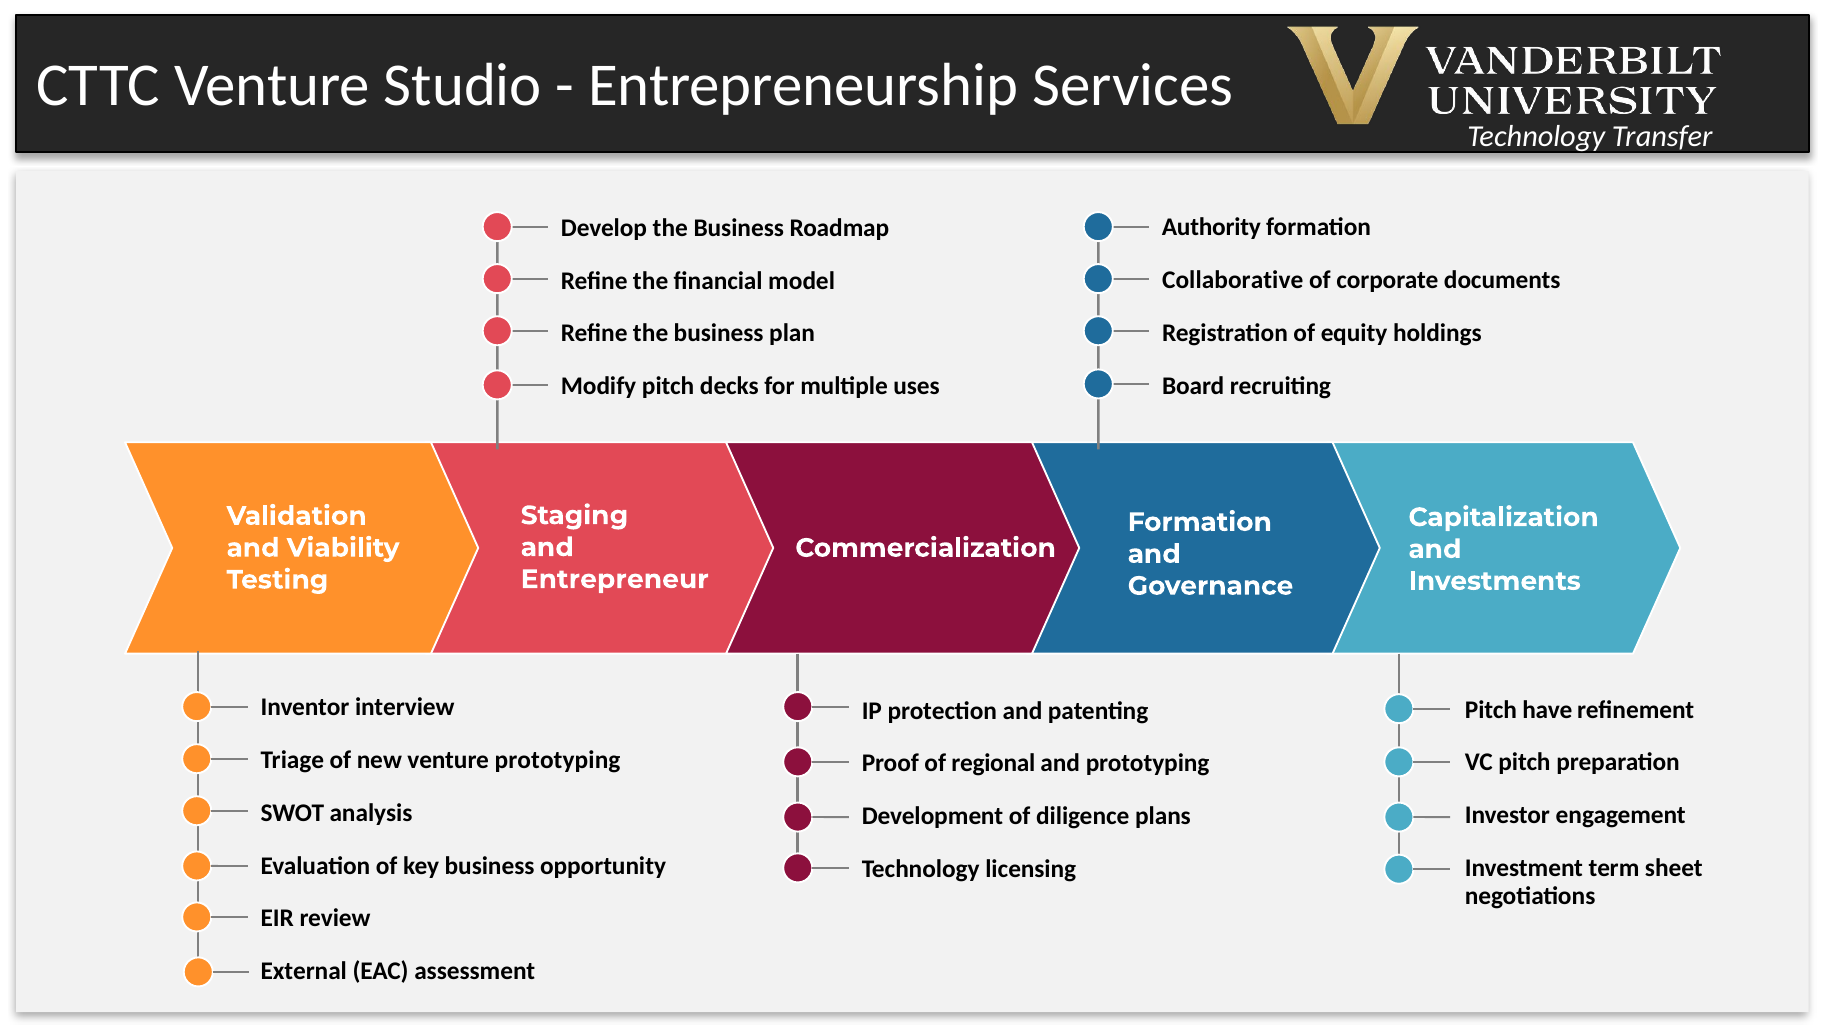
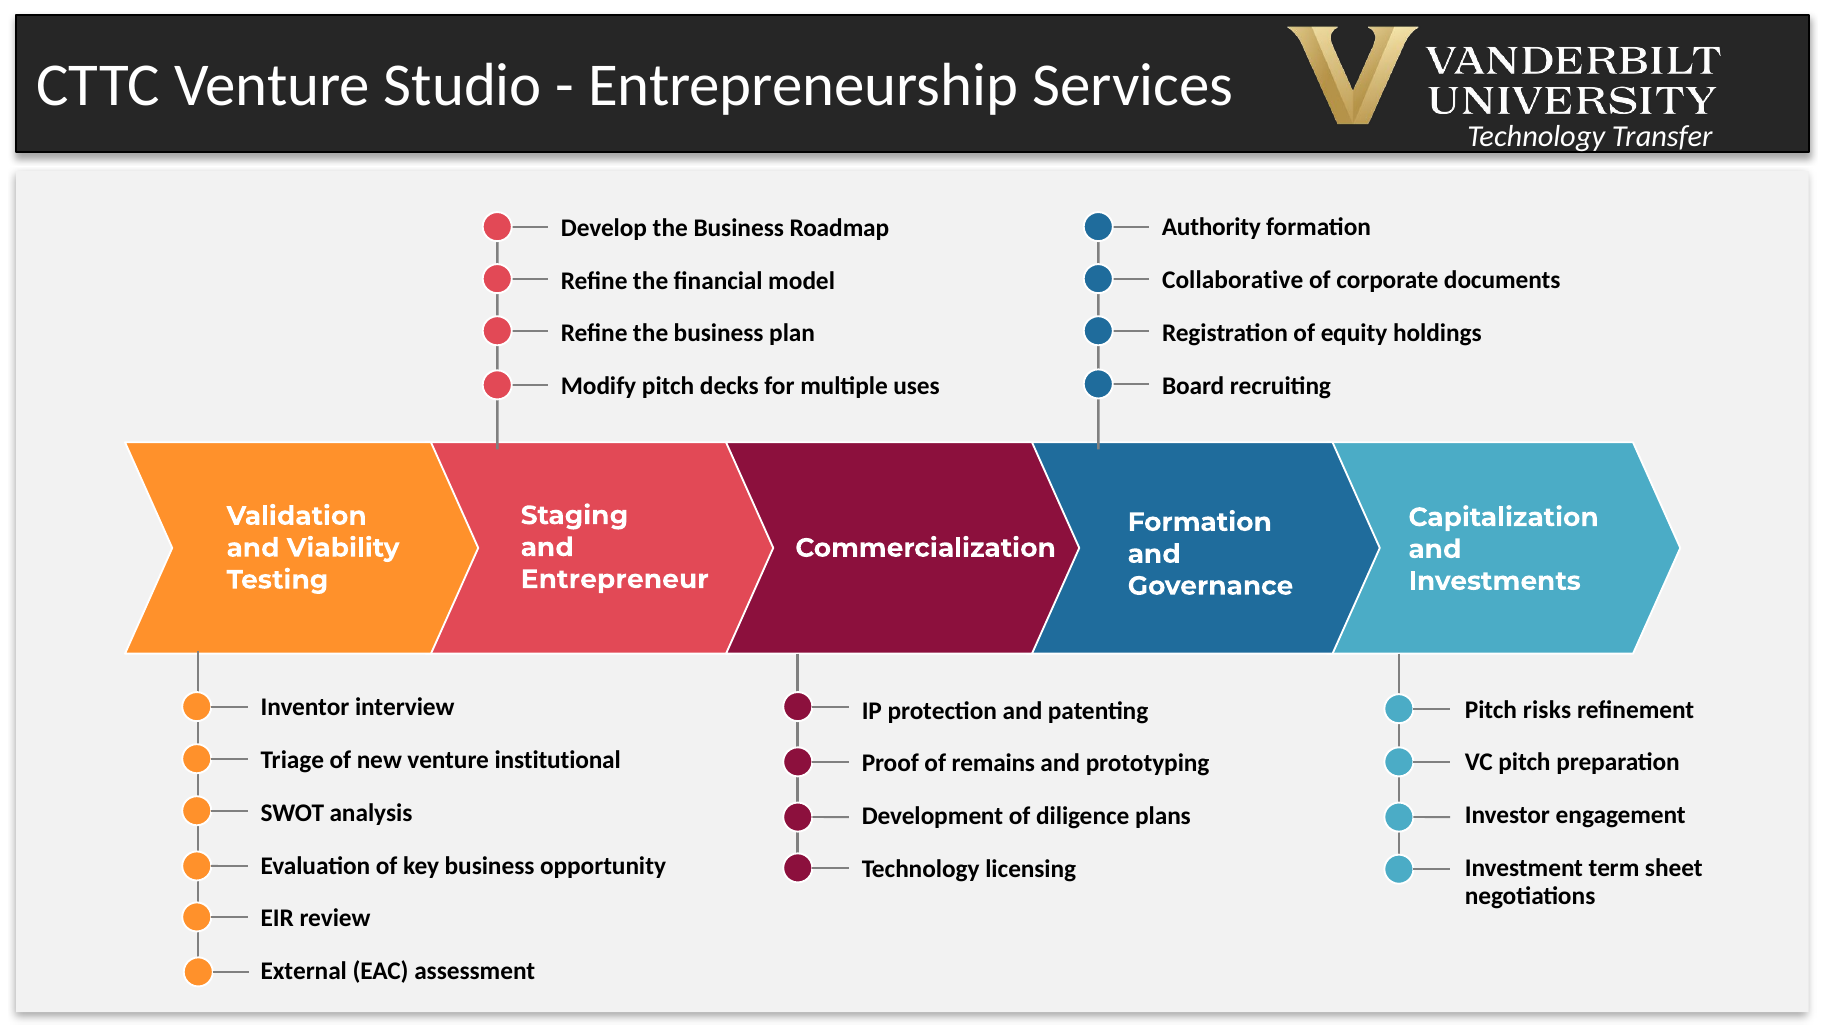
have: have -> risks
venture prototyping: prototyping -> institutional
regional: regional -> remains
